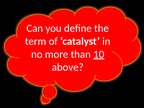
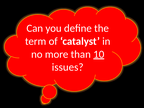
above: above -> issues
